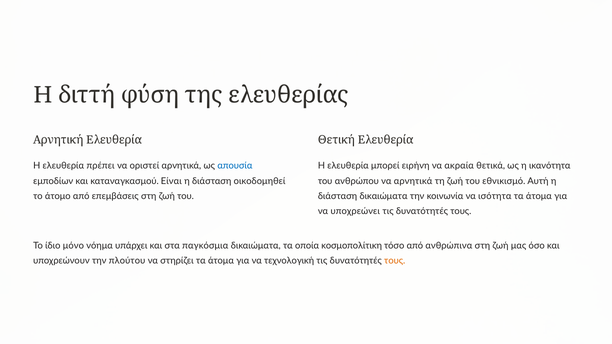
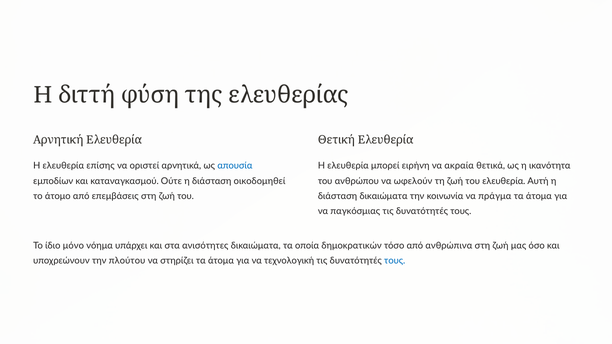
πρέπει: πρέπει -> επίσης
Είναι: Είναι -> Ούτε
να αρνητικά: αρνητικά -> ωφελούν
του εθνικισμό: εθνικισμό -> ελευθερία
ισότητα: ισότητα -> πράγμα
υποχρεώνει: υποχρεώνει -> παγκόσμιας
παγκόσμια: παγκόσμια -> ανισότητες
κοσμοπολίτικη: κοσμοπολίτικη -> δημοκρατικών
τους at (395, 261) colour: orange -> blue
